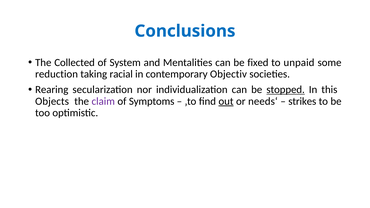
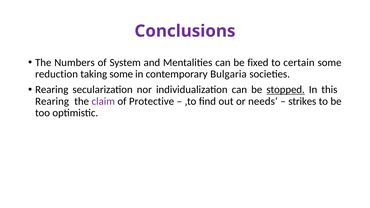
Conclusions colour: blue -> purple
Collected: Collected -> Numbers
unpaid: unpaid -> certain
taking racial: racial -> some
Objectiv: Objectiv -> Bulgaria
Objects at (52, 101): Objects -> Rearing
Symptoms: Symptoms -> Protective
out underline: present -> none
